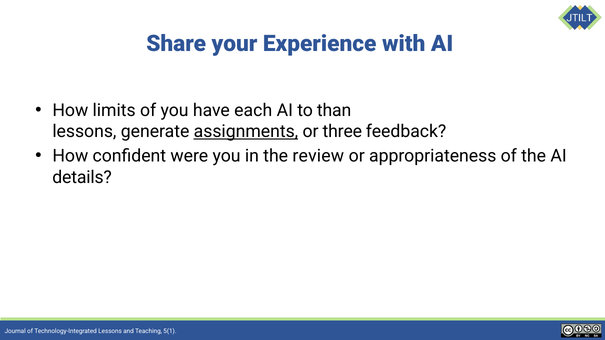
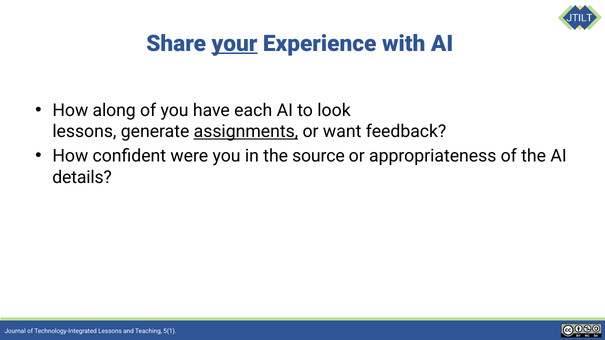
your underline: none -> present
limits: limits -> along
than: than -> look
three: three -> want
review: review -> source
